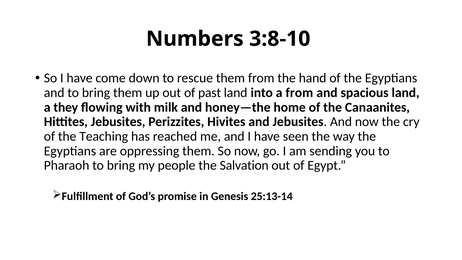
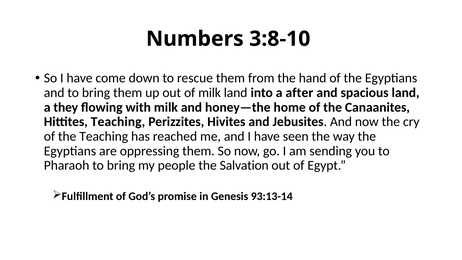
of past: past -> milk
a from: from -> after
Hittites Jebusites: Jebusites -> Teaching
25:13-14: 25:13-14 -> 93:13-14
